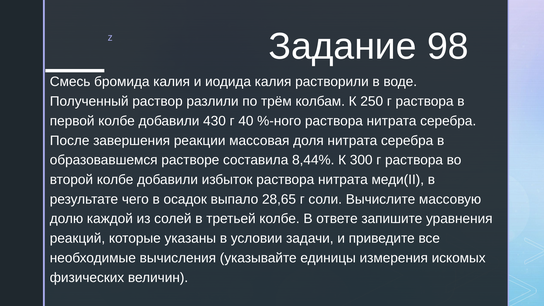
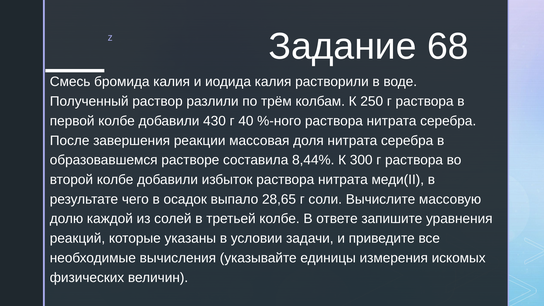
98: 98 -> 68
